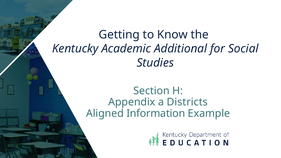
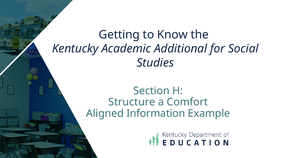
Appendix: Appendix -> Structure
Districts: Districts -> Comfort
